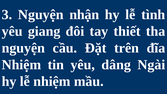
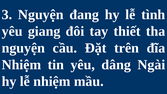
nhận: nhận -> đang
